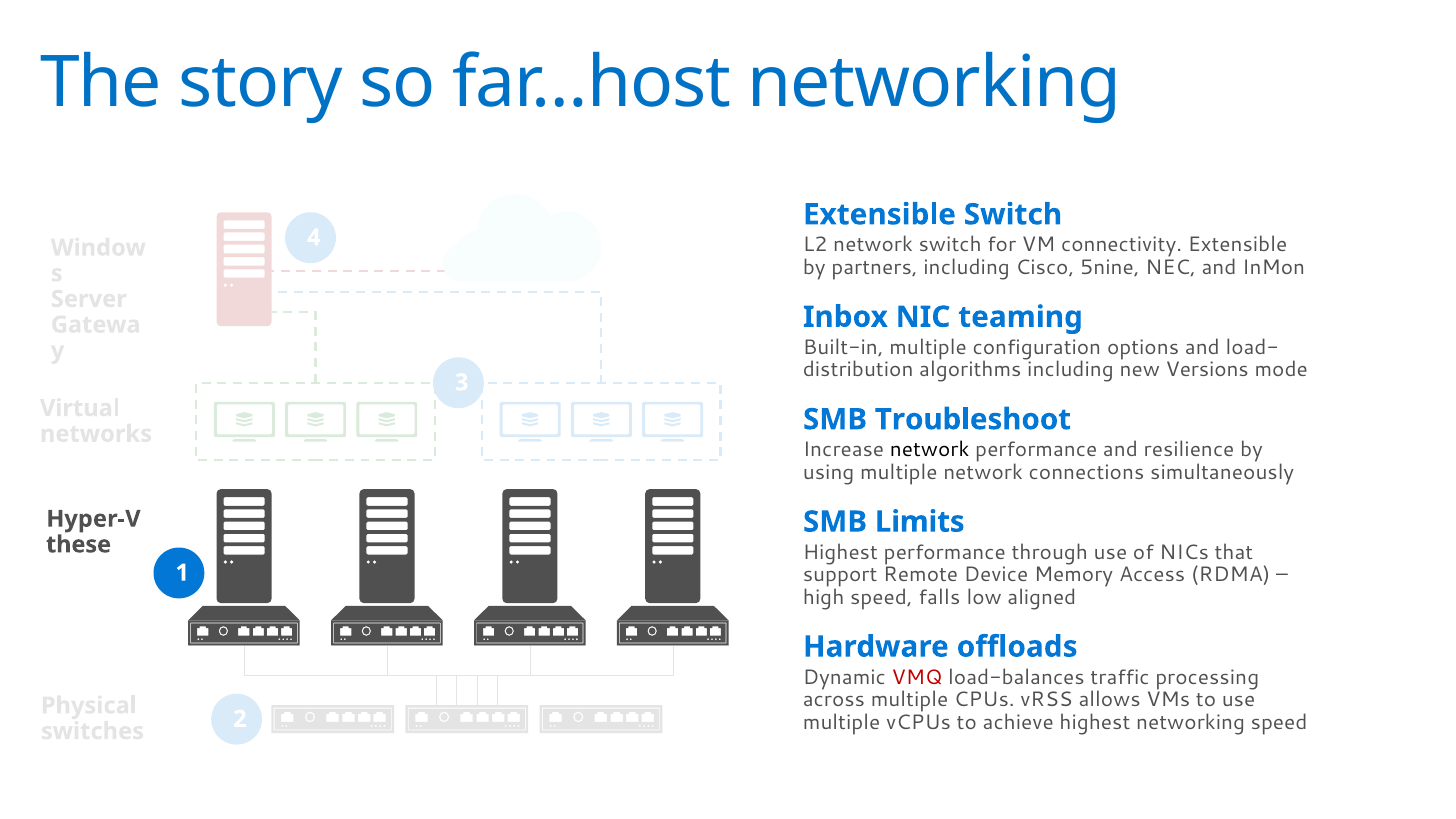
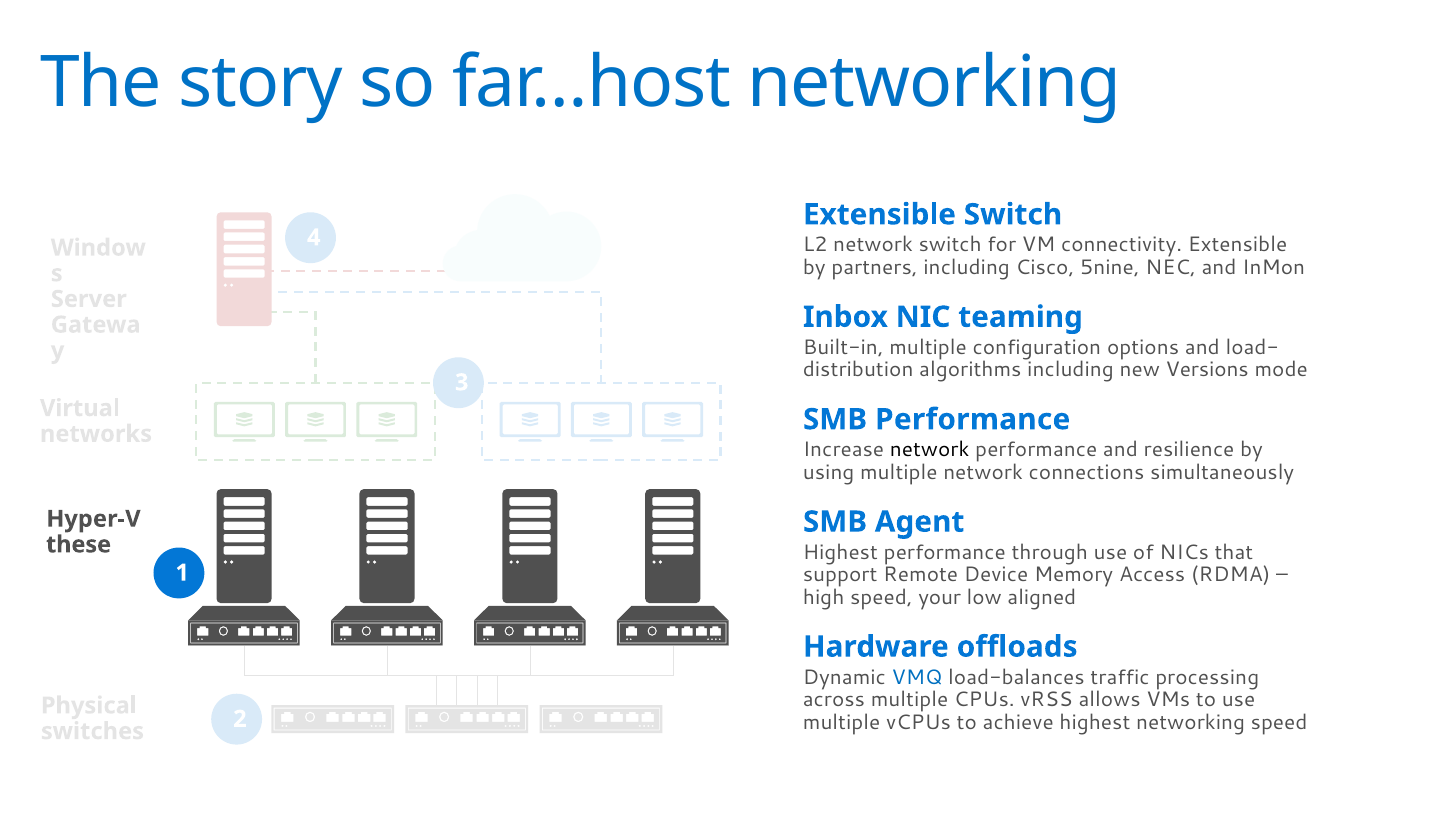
SMB Troubleshoot: Troubleshoot -> Performance
Limits: Limits -> Agent
falls: falls -> your
VMQ colour: red -> blue
